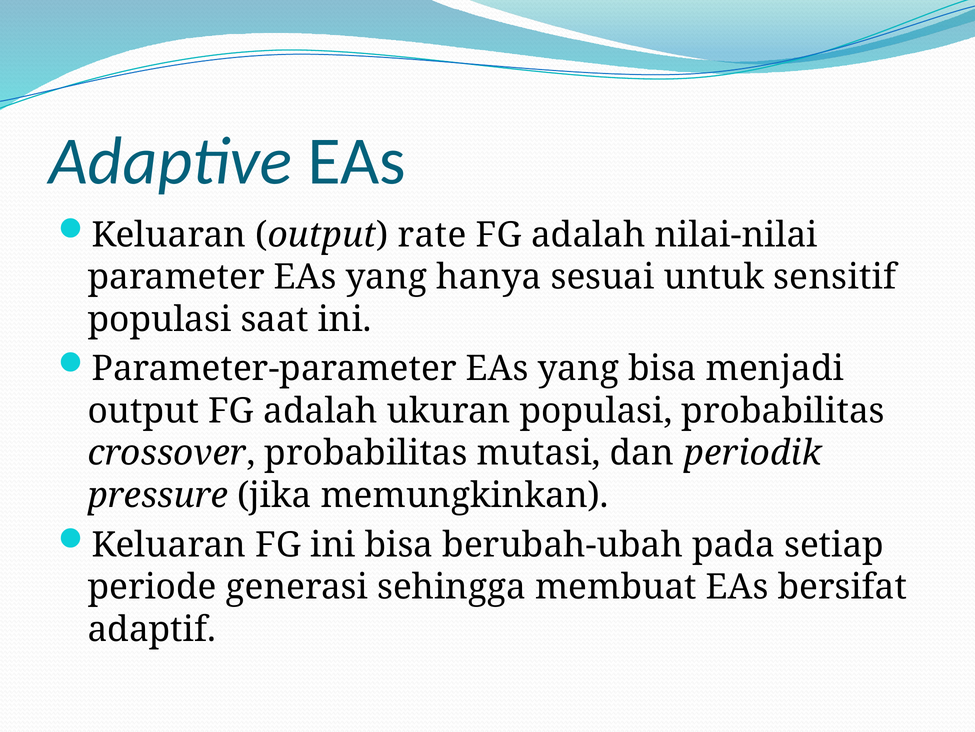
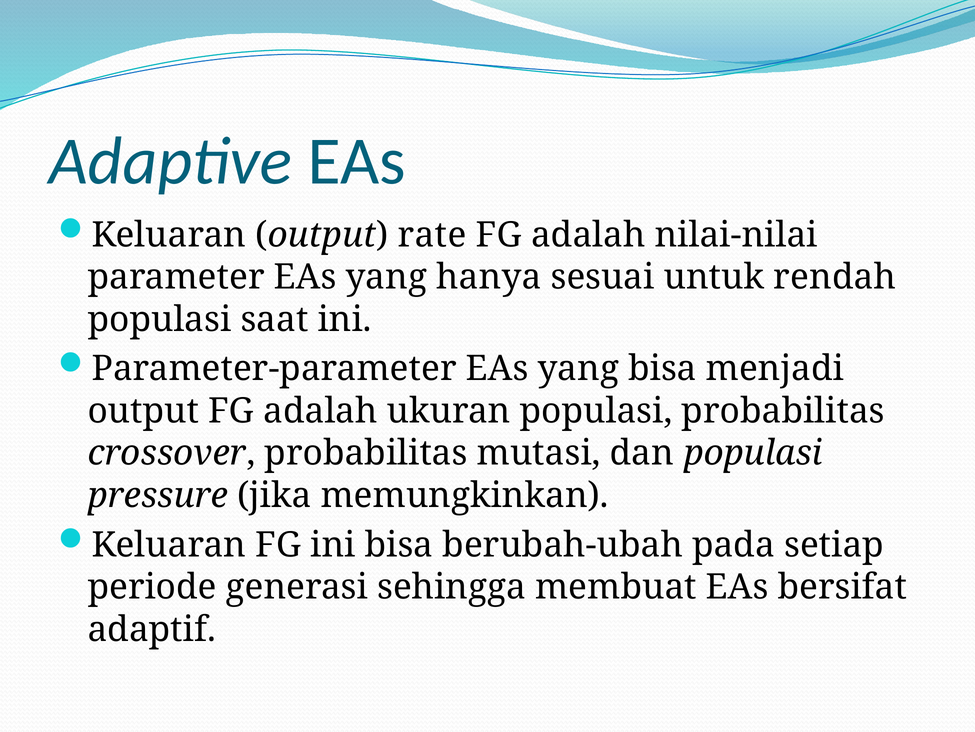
sensitif: sensitif -> rendah
dan periodik: periodik -> populasi
